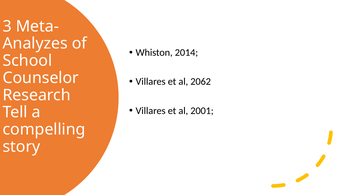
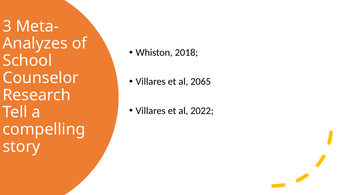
2014: 2014 -> 2018
2062: 2062 -> 2065
2001: 2001 -> 2022
